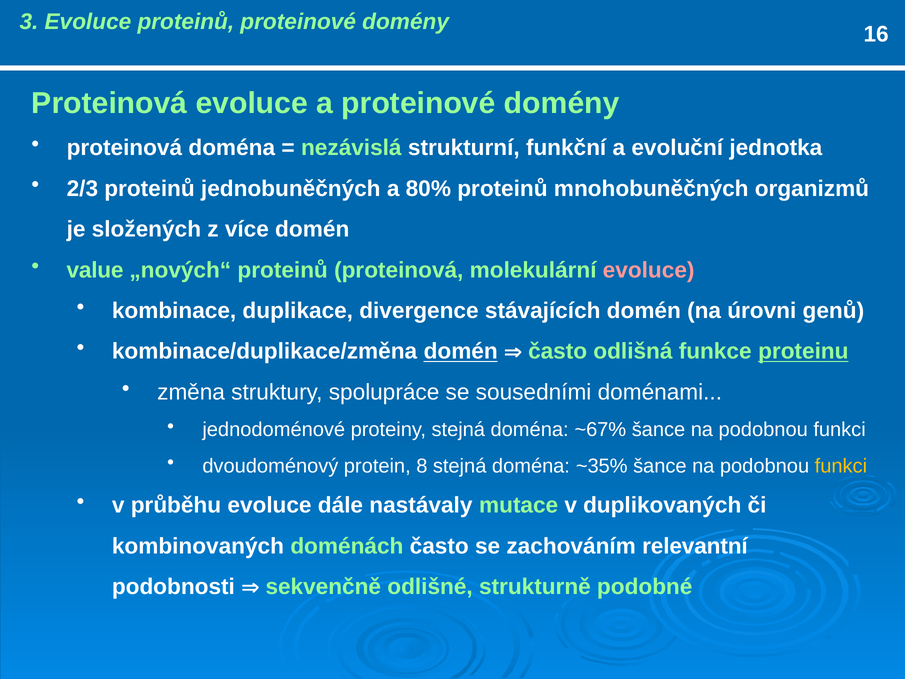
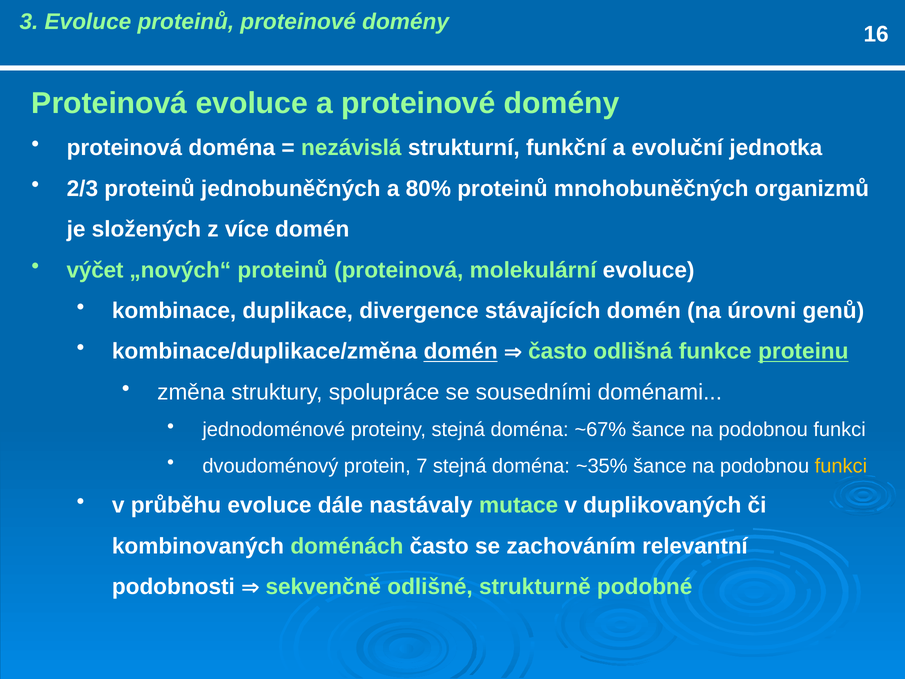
value: value -> výčet
evoluce at (649, 270) colour: pink -> white
8: 8 -> 7
